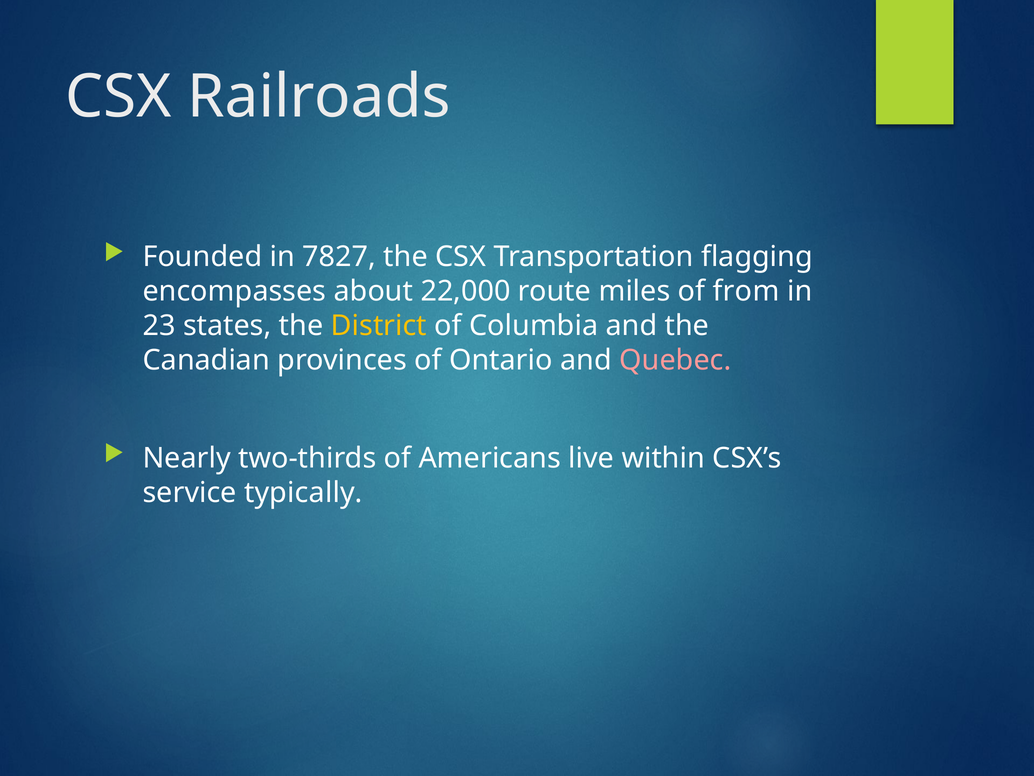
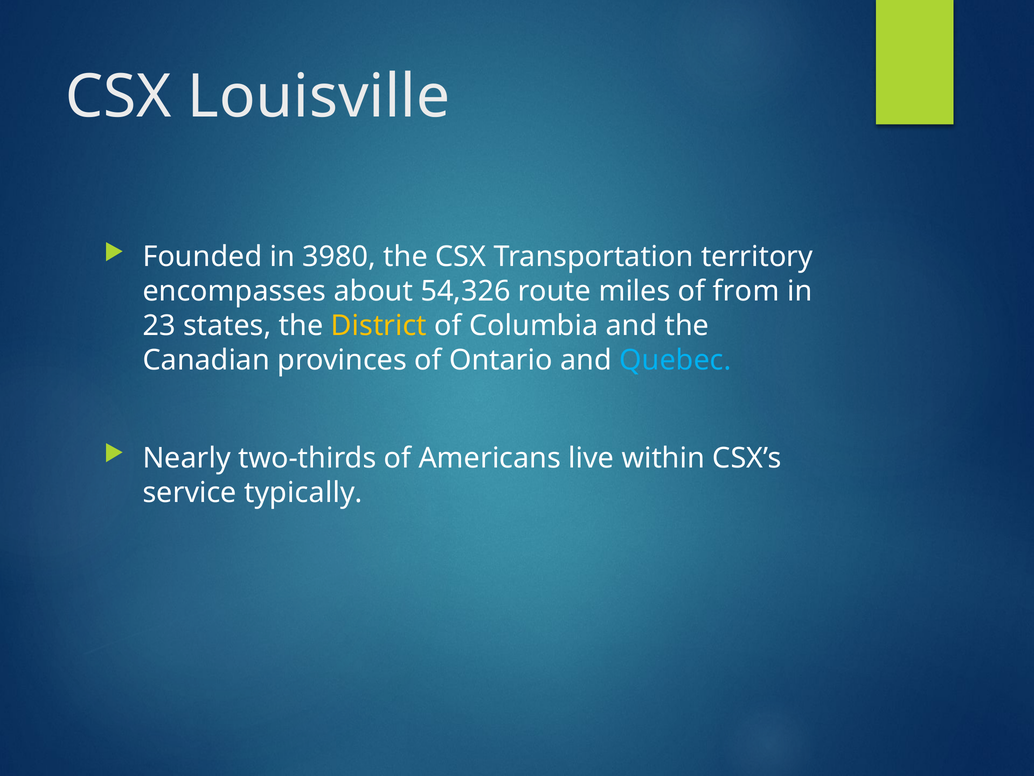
Railroads: Railroads -> Louisville
7827: 7827 -> 3980
flagging: flagging -> territory
22,000: 22,000 -> 54,326
Quebec colour: pink -> light blue
